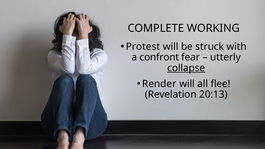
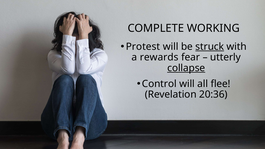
struck underline: none -> present
confront: confront -> rewards
Render: Render -> Control
20:13: 20:13 -> 20:36
